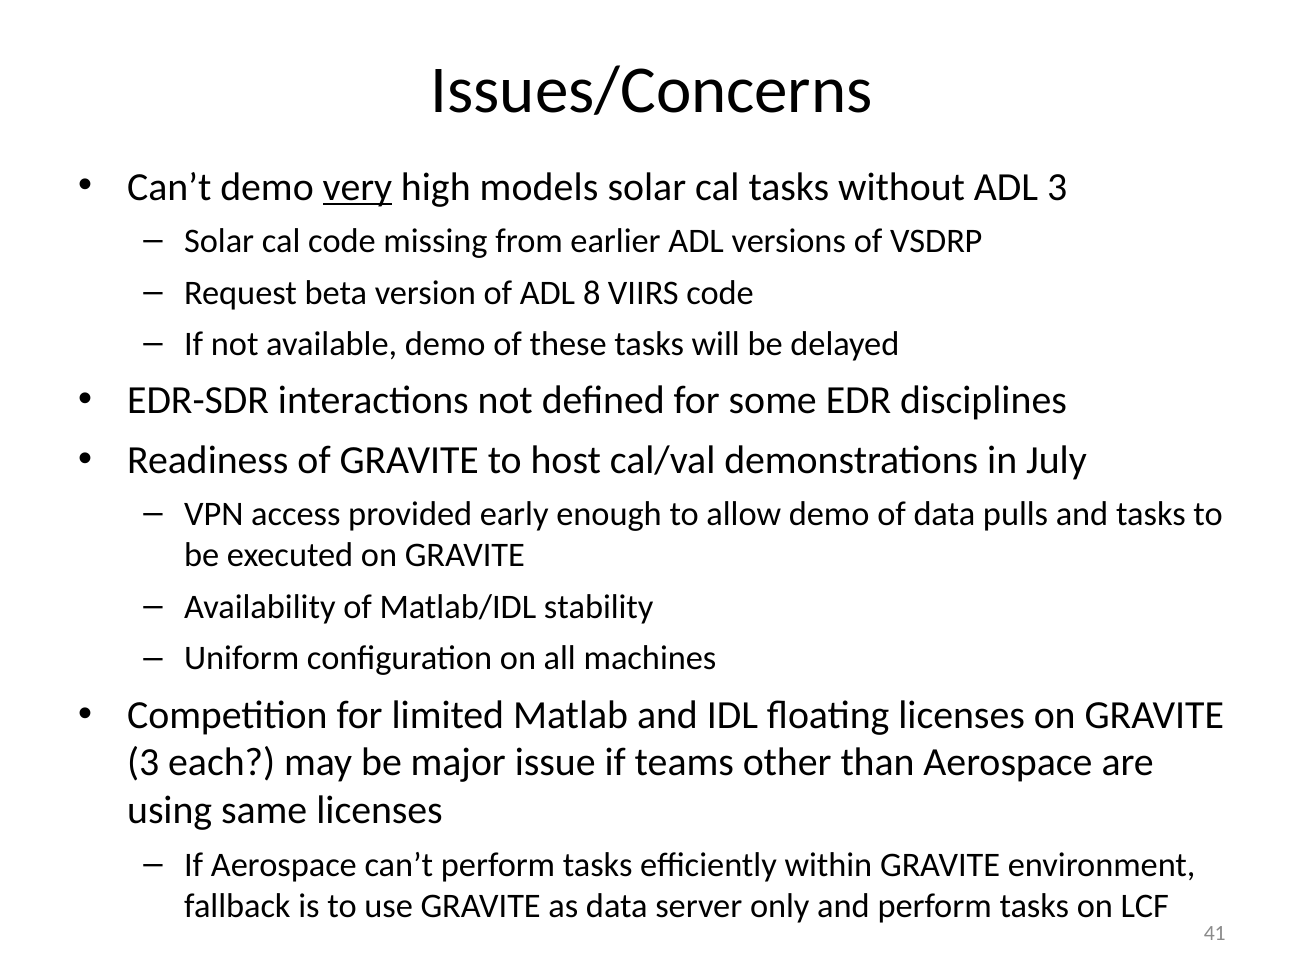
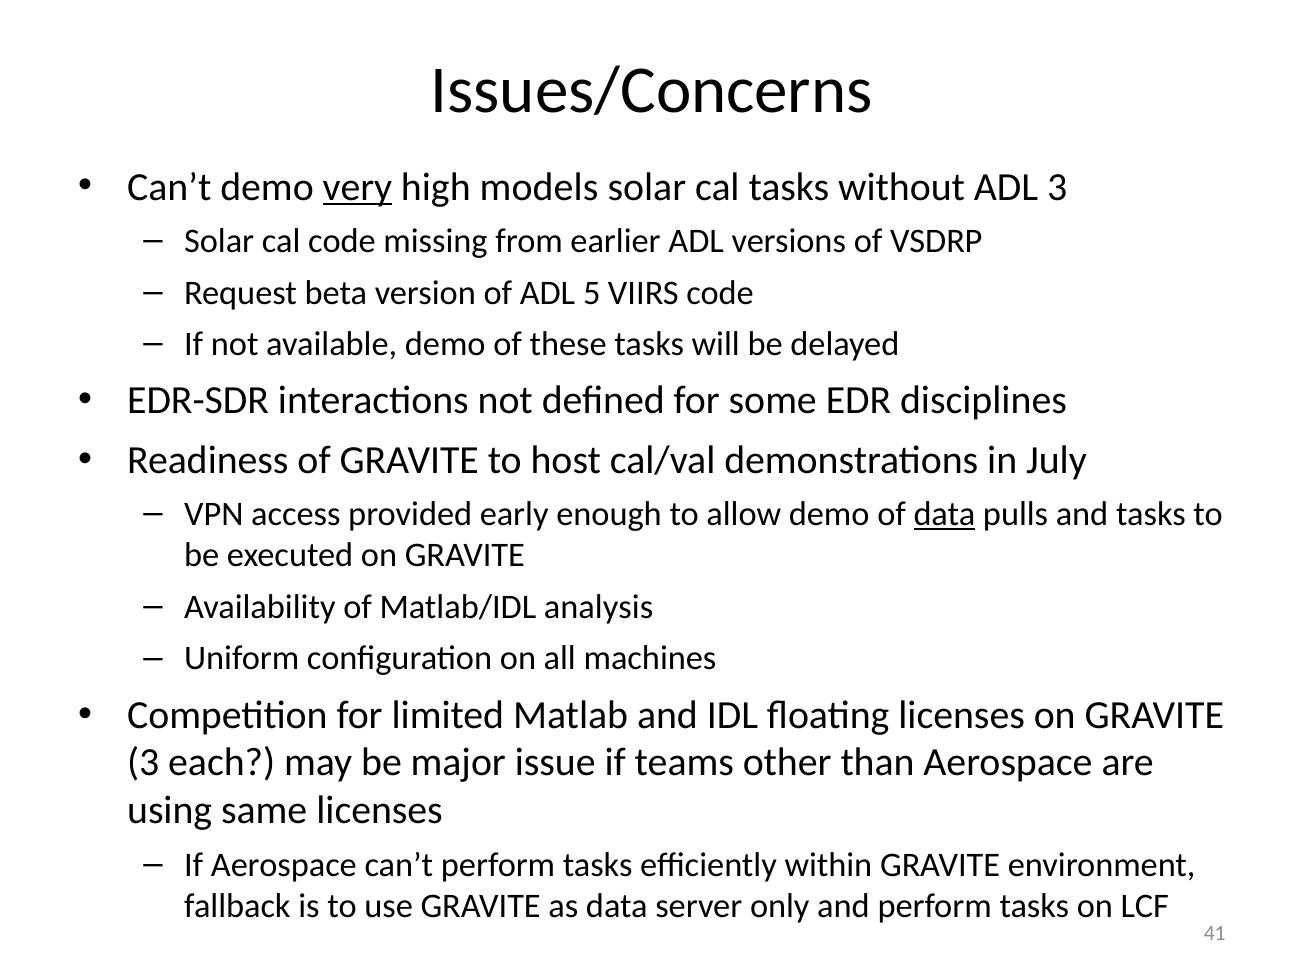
8: 8 -> 5
data at (944, 514) underline: none -> present
stability: stability -> analysis
